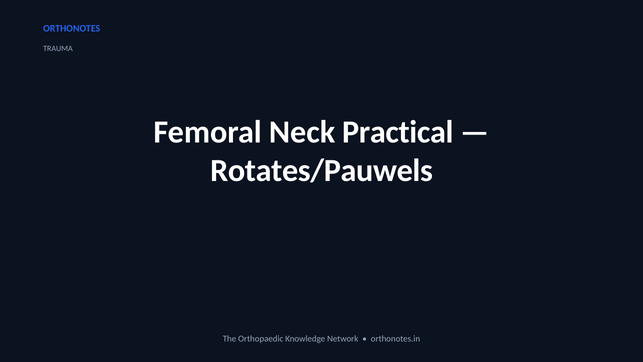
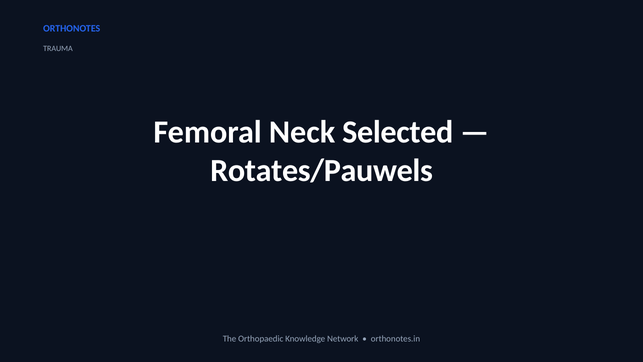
Practical: Practical -> Selected
